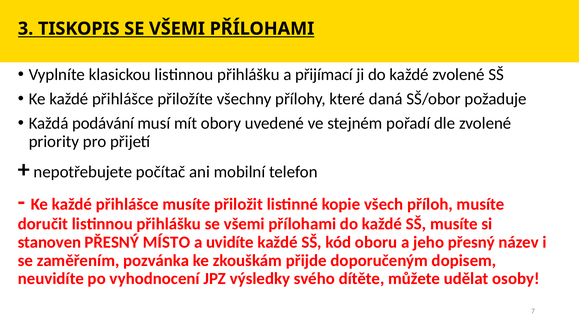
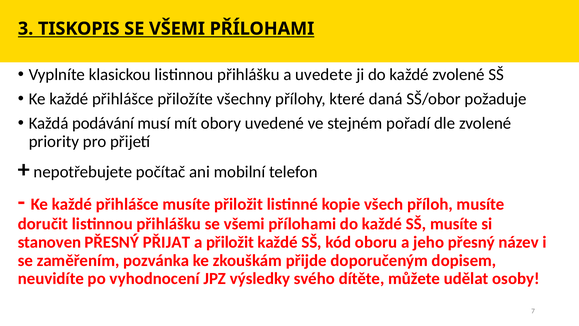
přijímací: přijímací -> uvedete
MÍSTO: MÍSTO -> PŘIJAT
a uvidíte: uvidíte -> přiložit
